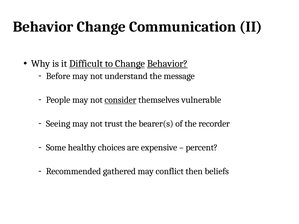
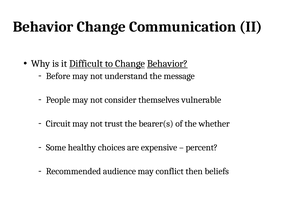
consider underline: present -> none
Seeing: Seeing -> Circuit
recorder: recorder -> whether
gathered: gathered -> audience
